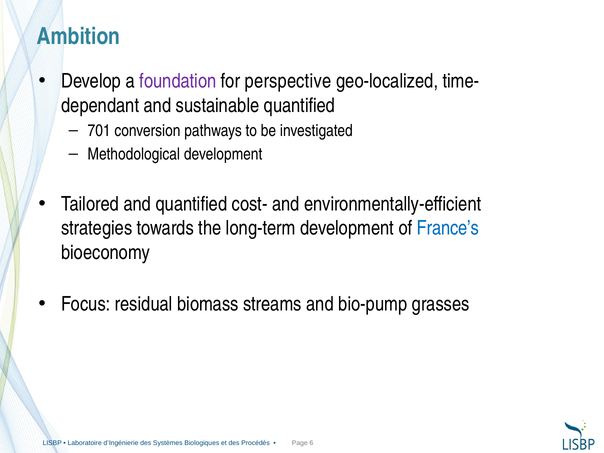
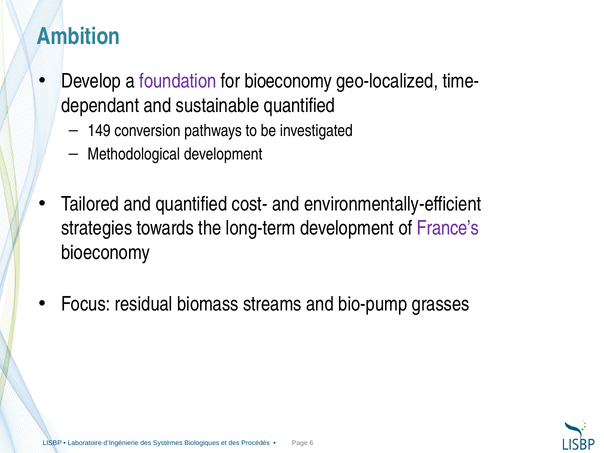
for perspective: perspective -> bioeconomy
701: 701 -> 149
France’s colour: blue -> purple
